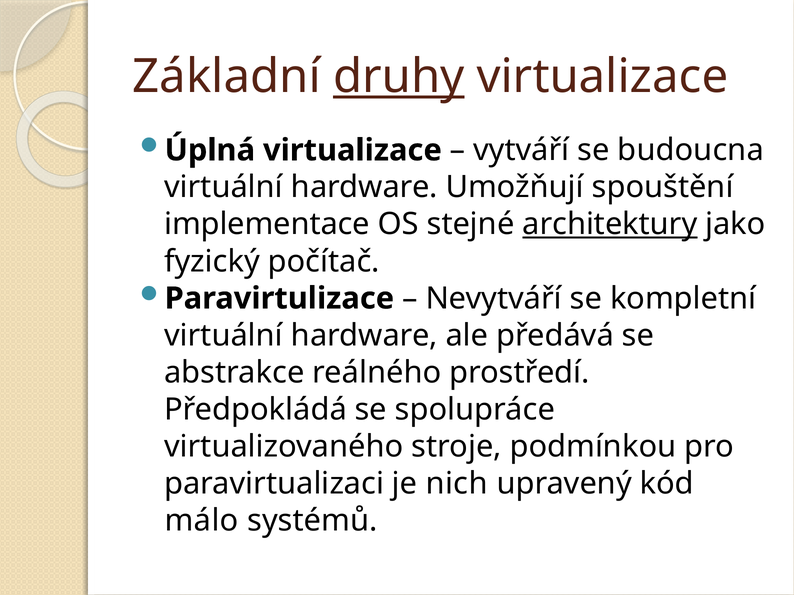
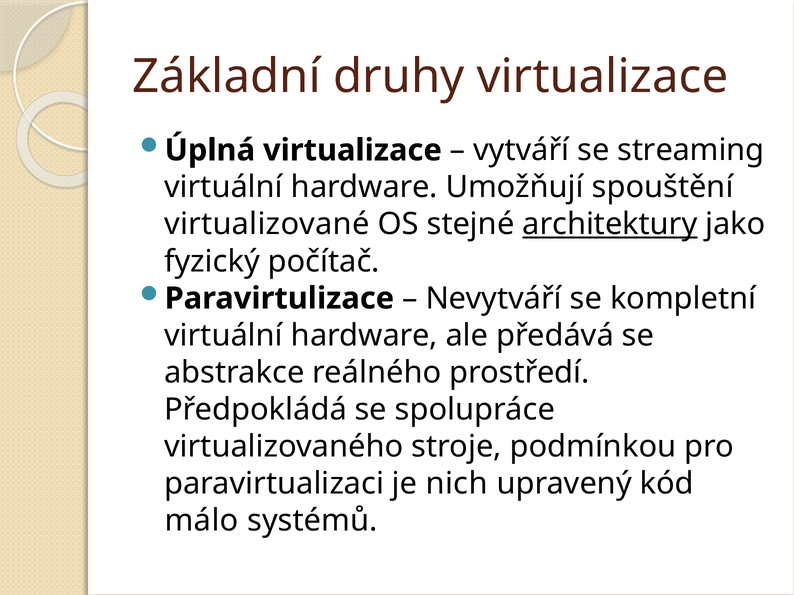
druhy underline: present -> none
budoucna: budoucna -> streaming
implementace: implementace -> virtualizované
